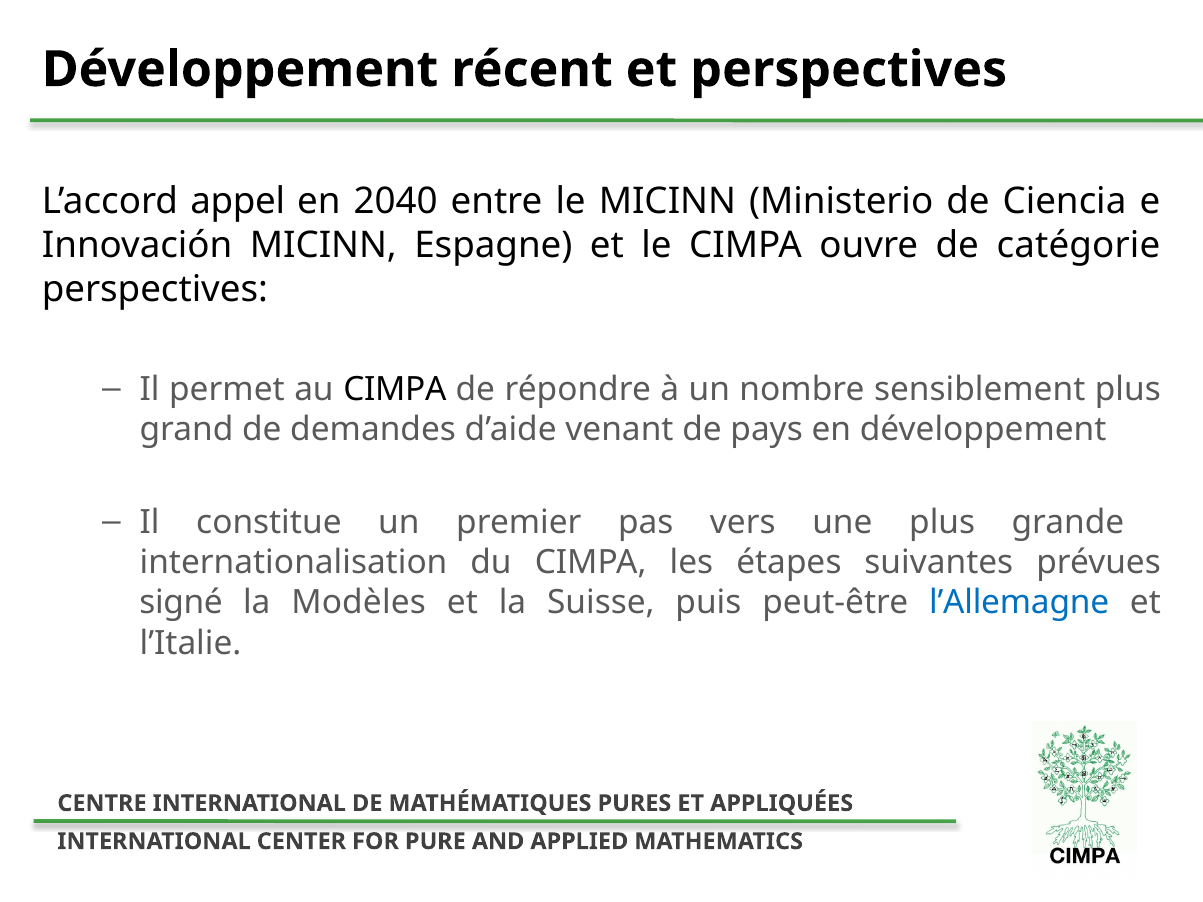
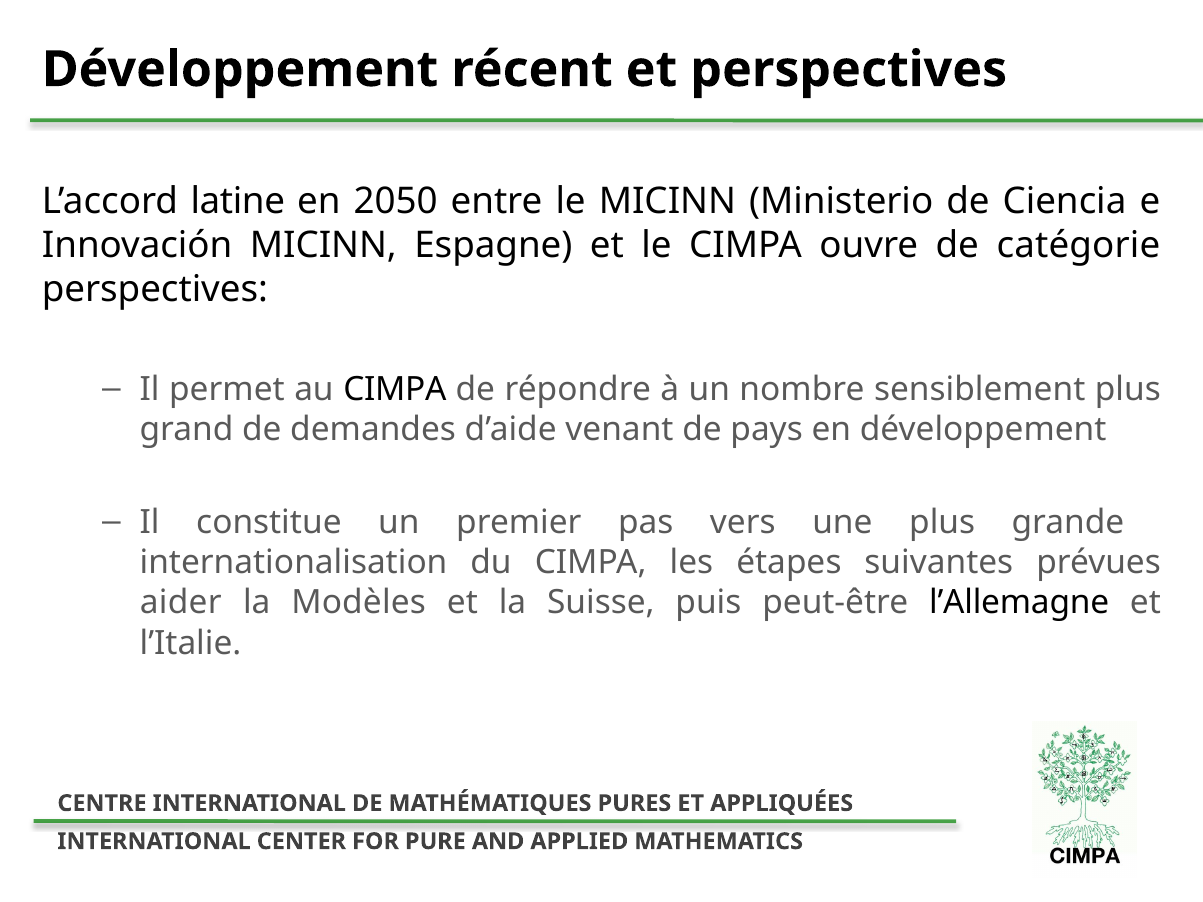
appel: appel -> latine
2040: 2040 -> 2050
signé: signé -> aider
l’Allemagne colour: blue -> black
